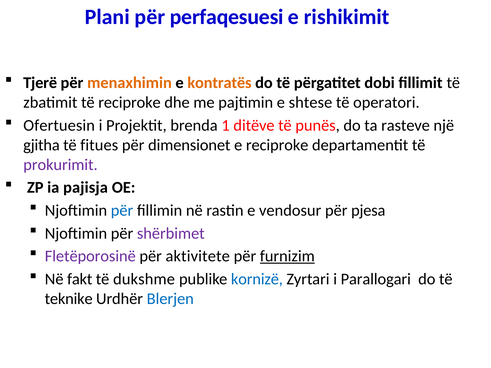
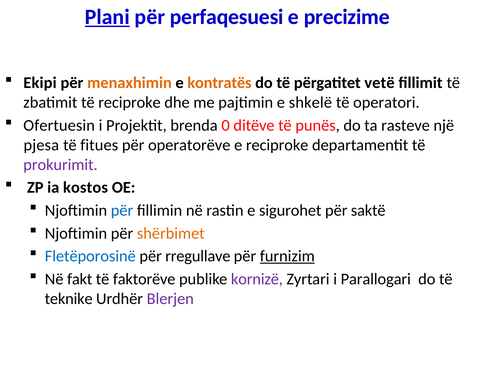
Plani underline: none -> present
rishikimit: rishikimit -> precizime
Tjerë: Tjerë -> Ekipi
dobi: dobi -> vetë
shtese: shtese -> shkelë
1: 1 -> 0
gjitha: gjitha -> pjesa
dimensionet: dimensionet -> operatorëve
pajisja: pajisja -> kostos
vendosur: vendosur -> sigurohet
pjesa: pjesa -> saktë
shërbimet colour: purple -> orange
Fletëporosinë colour: purple -> blue
aktivitete: aktivitete -> rregullave
dukshme: dukshme -> faktorëve
kornizë colour: blue -> purple
Blerjen colour: blue -> purple
